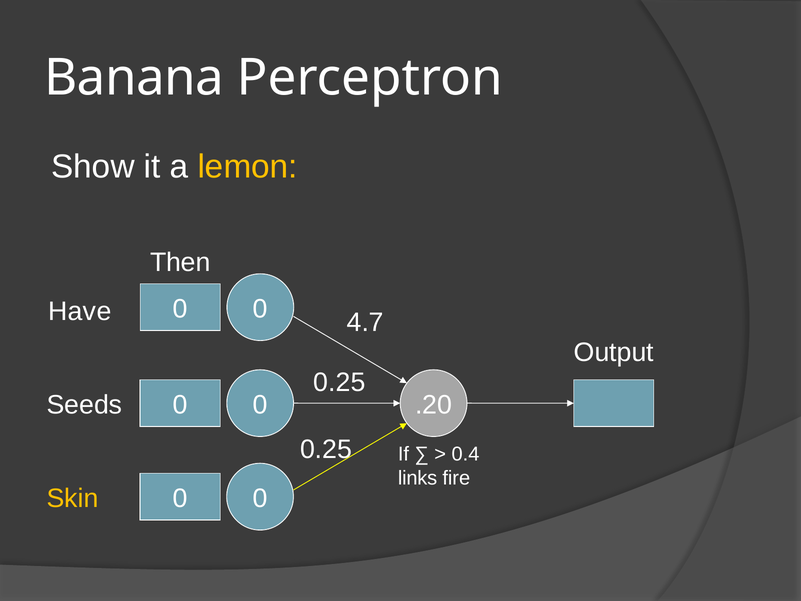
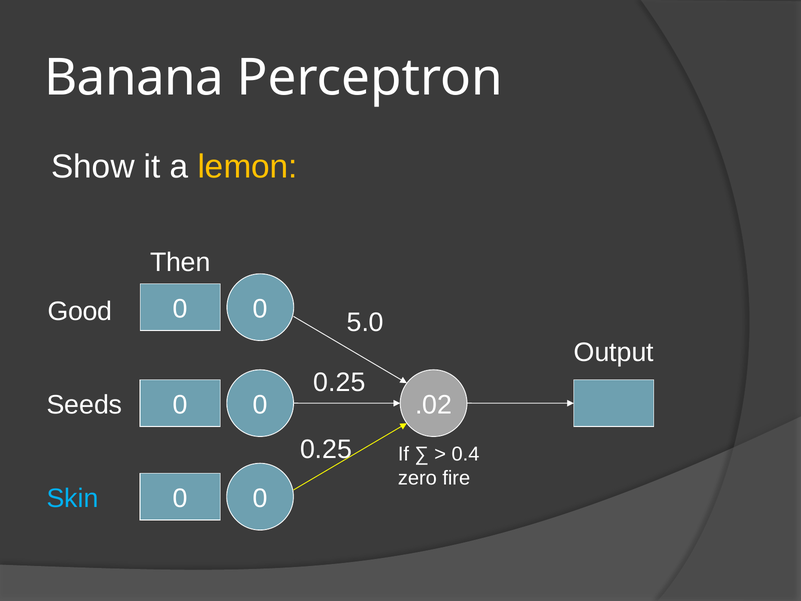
Have: Have -> Good
4.7: 4.7 -> 5.0
.20: .20 -> .02
links: links -> zero
Skin colour: yellow -> light blue
